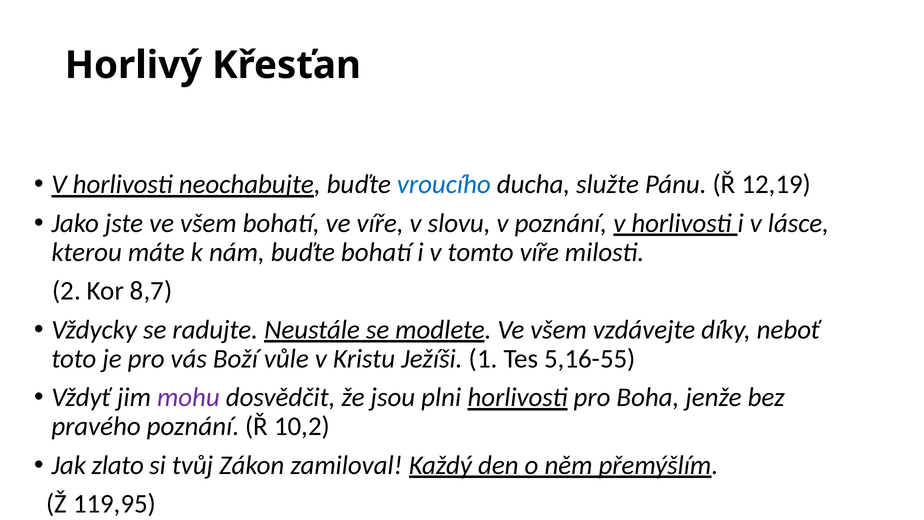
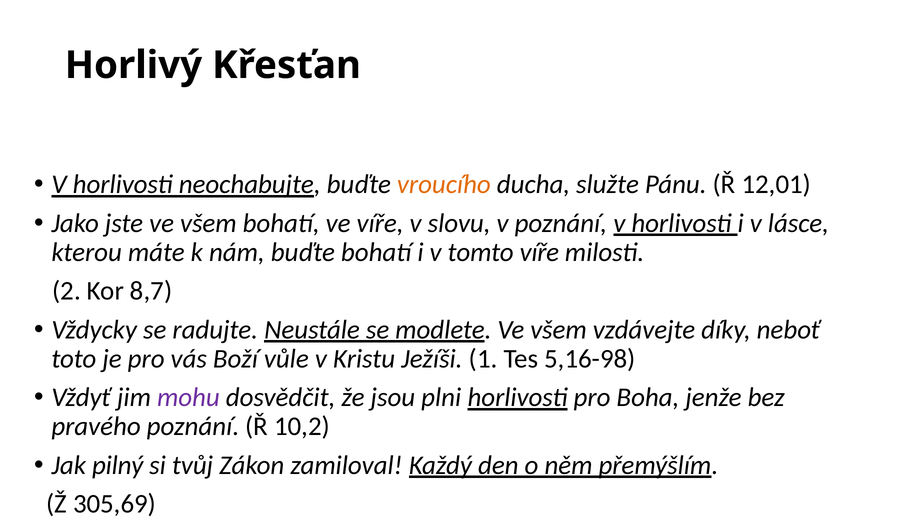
vroucího colour: blue -> orange
12,19: 12,19 -> 12,01
5,16-55: 5,16-55 -> 5,16-98
zlato: zlato -> pilný
119,95: 119,95 -> 305,69
